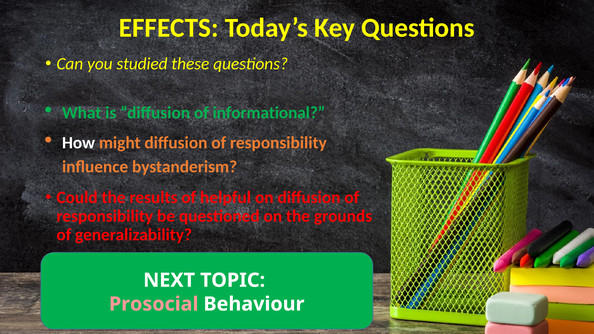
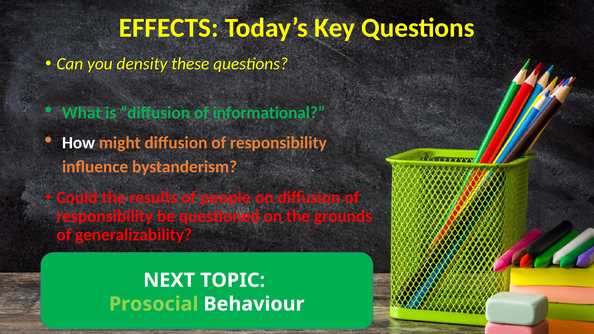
studied: studied -> density
helpful: helpful -> people
Prosocial colour: pink -> light green
